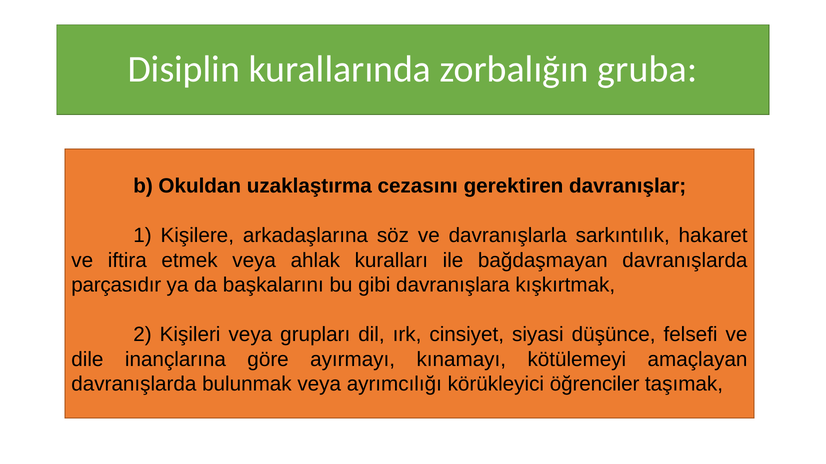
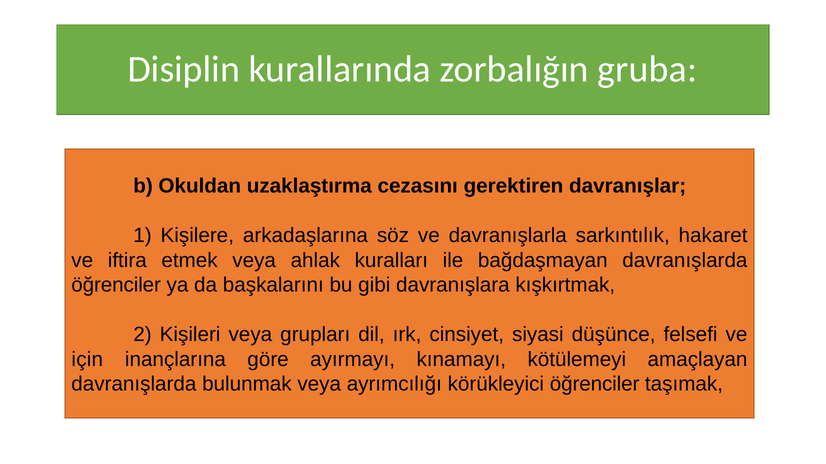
parçasıdır at (116, 285): parçasıdır -> öğrenciler
dile: dile -> için
